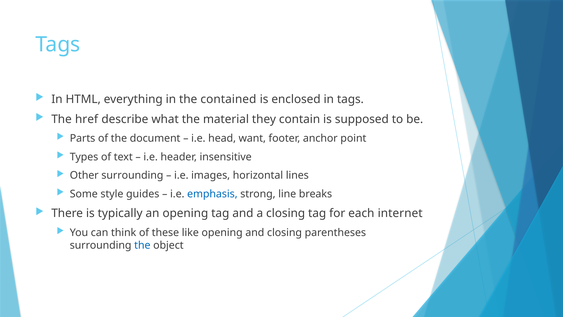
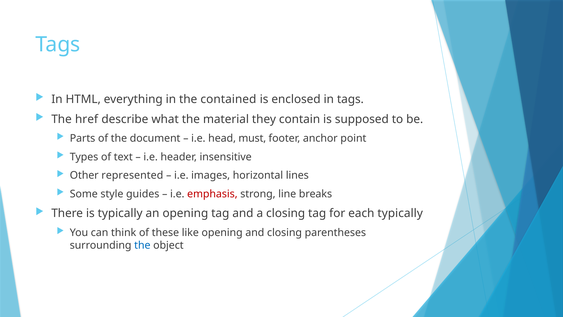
want: want -> must
Other surrounding: surrounding -> represented
emphasis colour: blue -> red
each internet: internet -> typically
